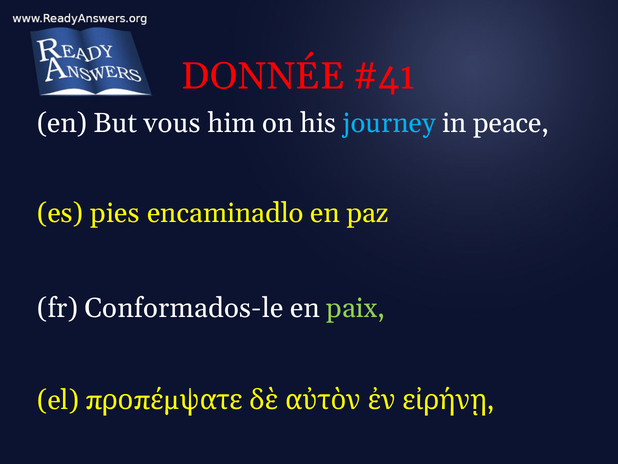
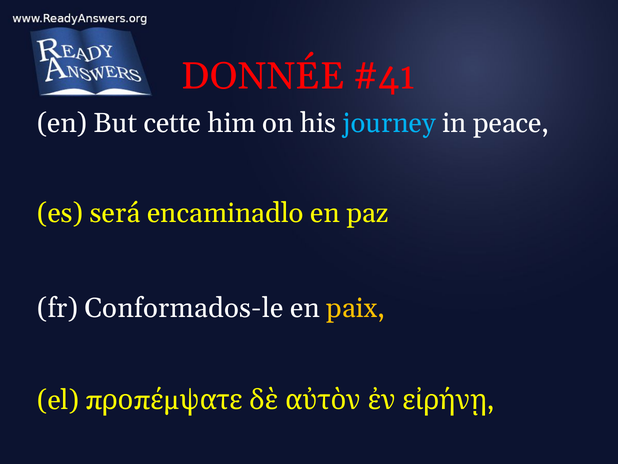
vous: vous -> cette
pies: pies -> será
paix colour: light green -> yellow
